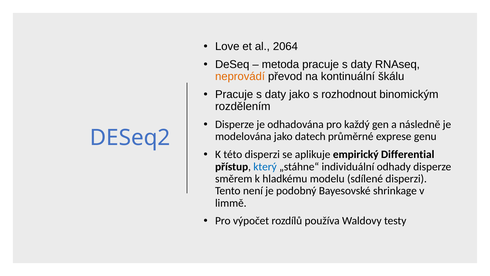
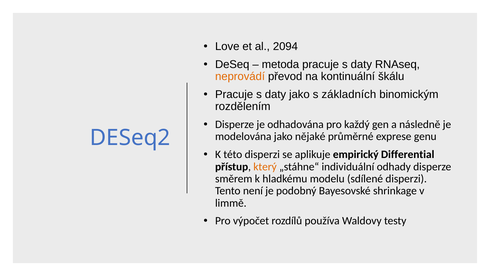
2064: 2064 -> 2094
rozhodnout: rozhodnout -> základních
datech: datech -> nějaké
který colour: blue -> orange
